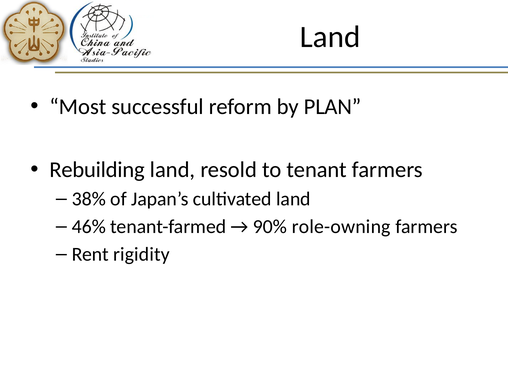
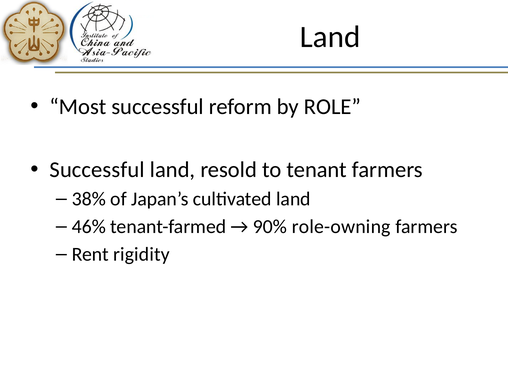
PLAN: PLAN -> ROLE
Rebuilding at (97, 170): Rebuilding -> Successful
